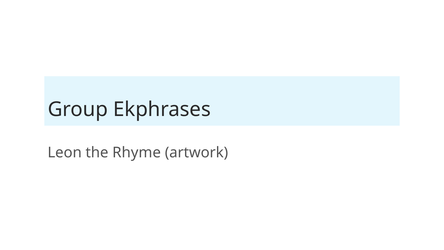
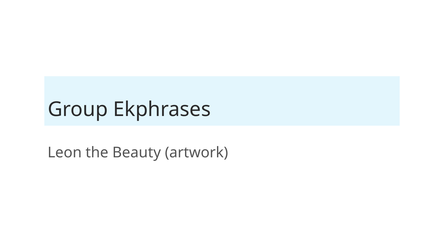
Rhyme: Rhyme -> Beauty
